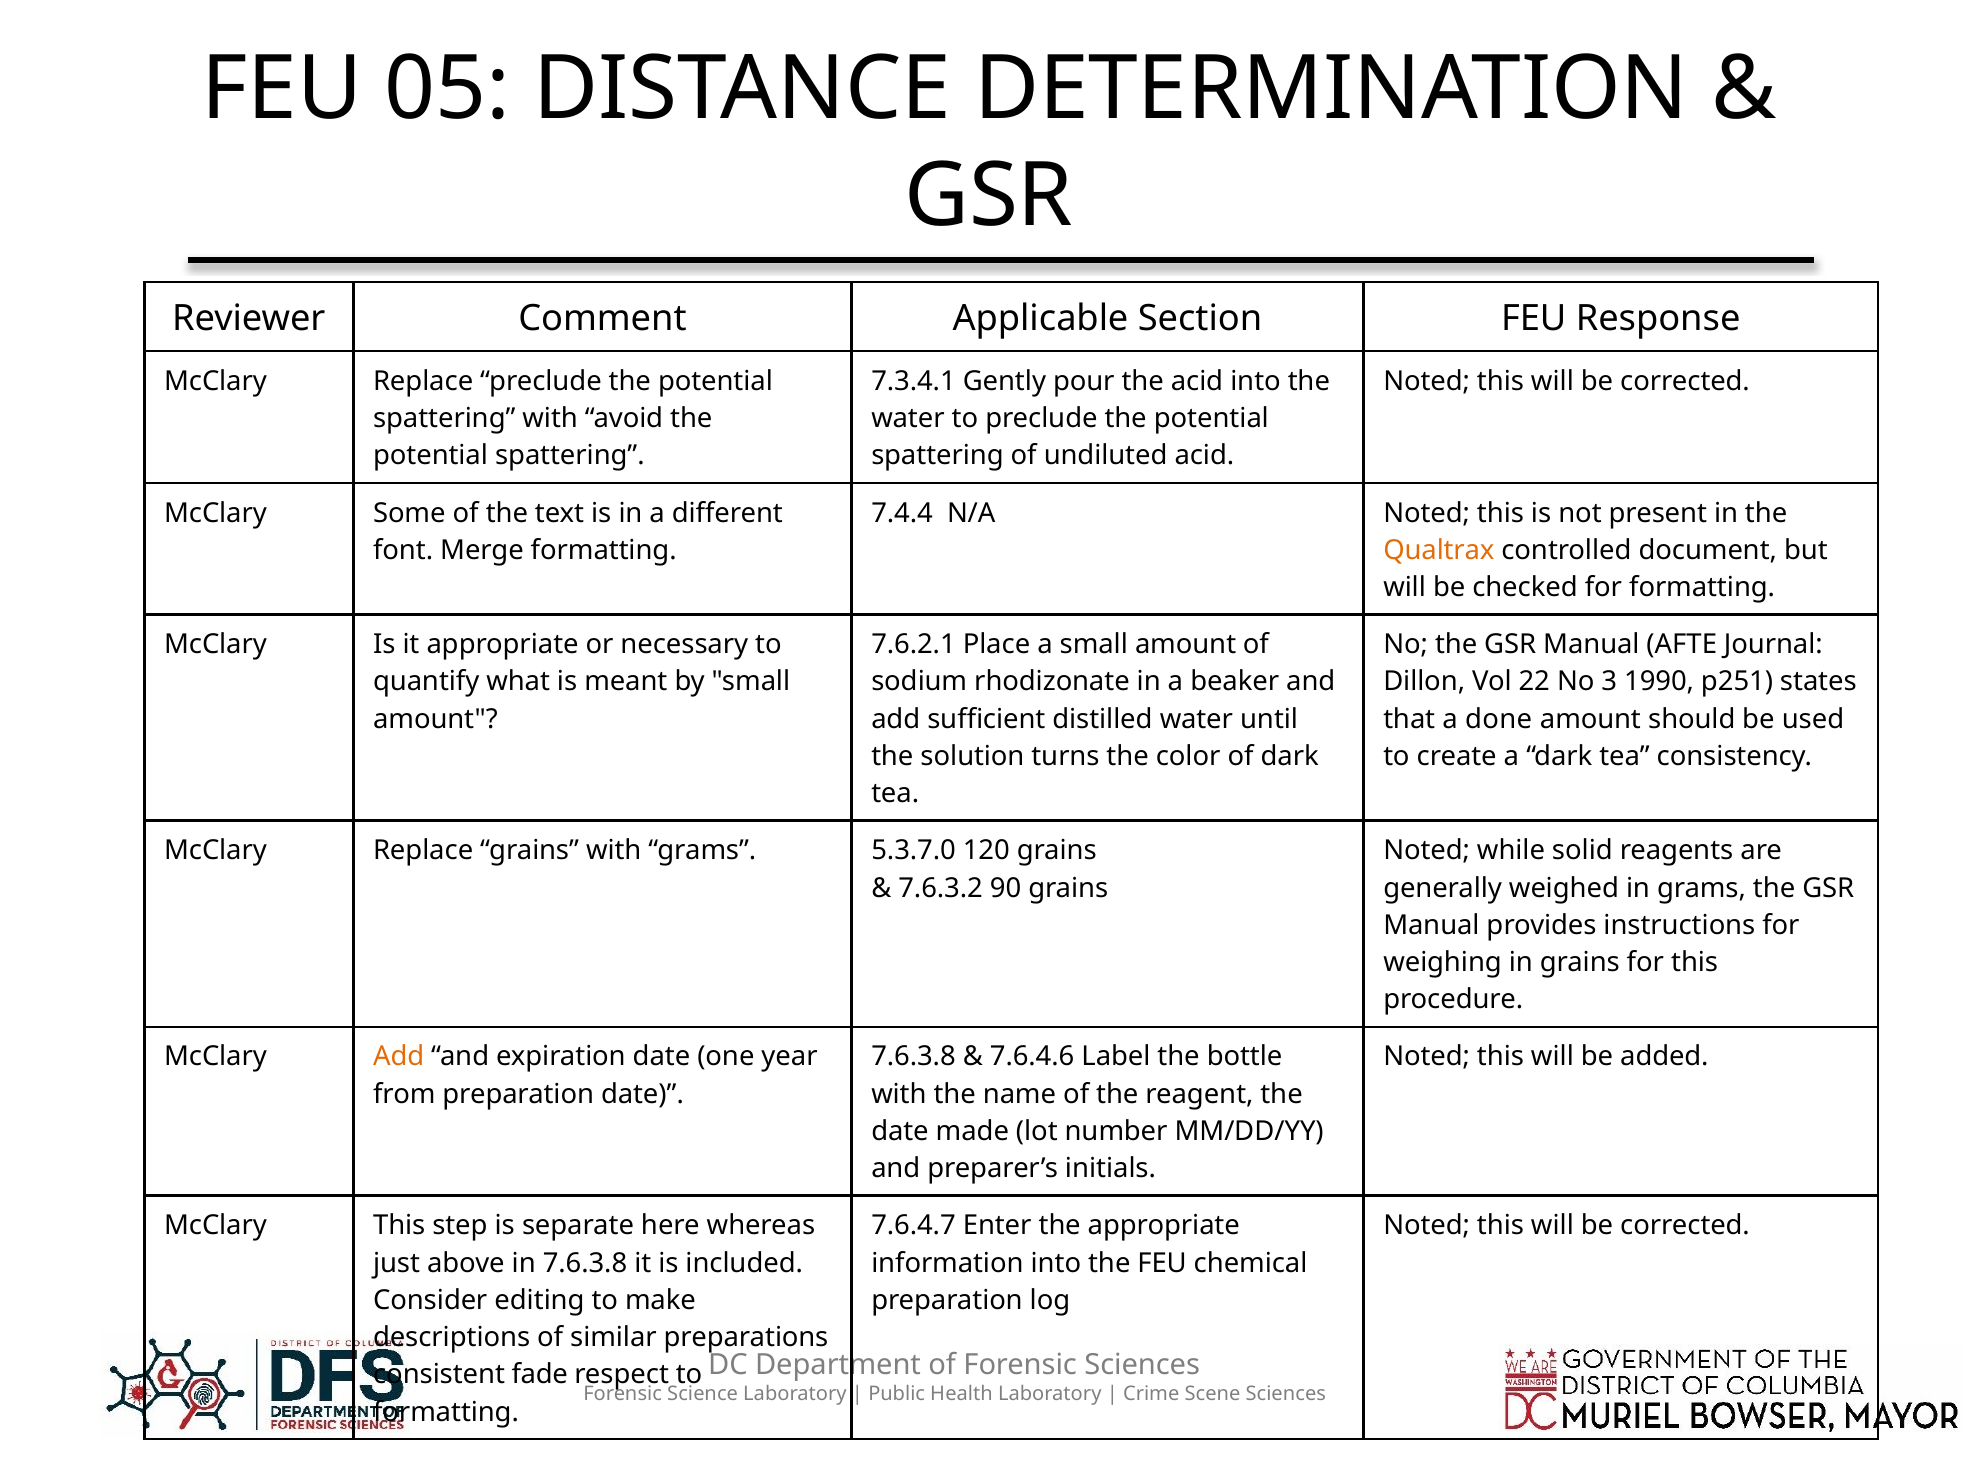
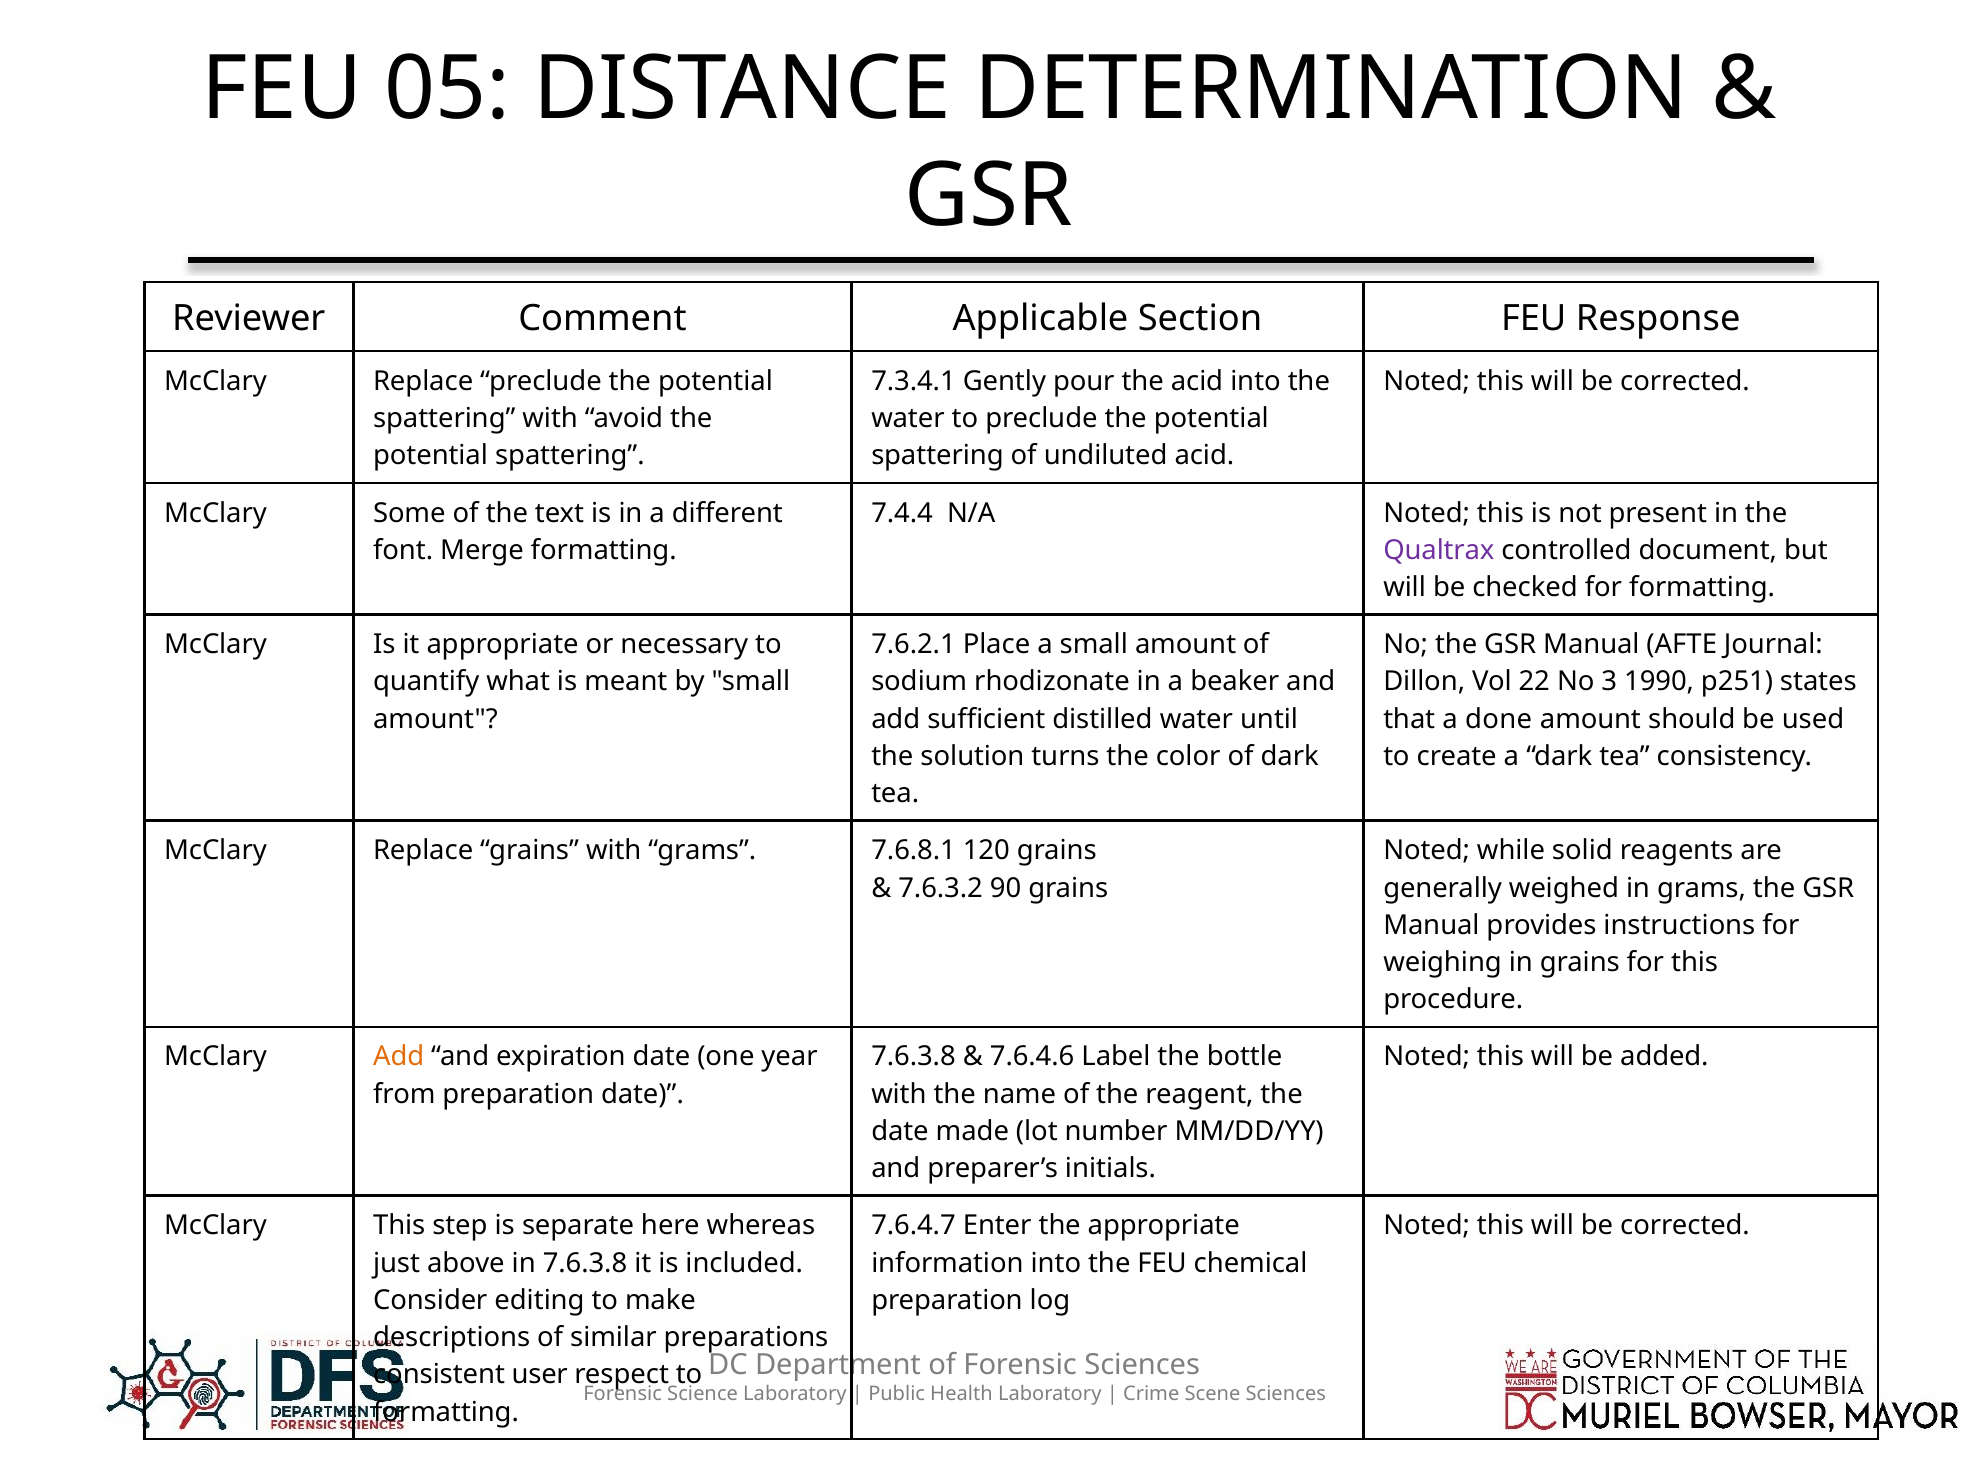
Qualtrax colour: orange -> purple
5.3.7.0: 5.3.7.0 -> 7.6.8.1
fade: fade -> user
